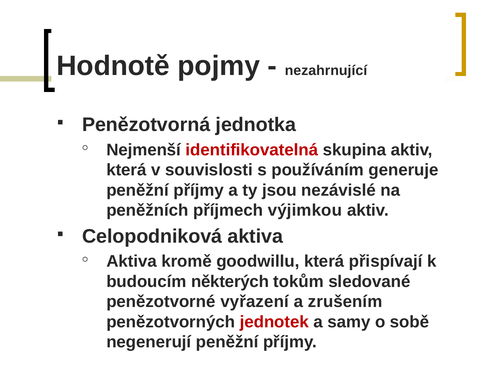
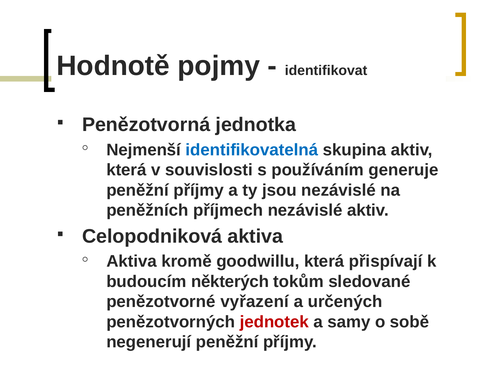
nezahrnující: nezahrnující -> identifikovat
identifikovatelná colour: red -> blue
příjmech výjimkou: výjimkou -> nezávislé
zrušením: zrušením -> určených
